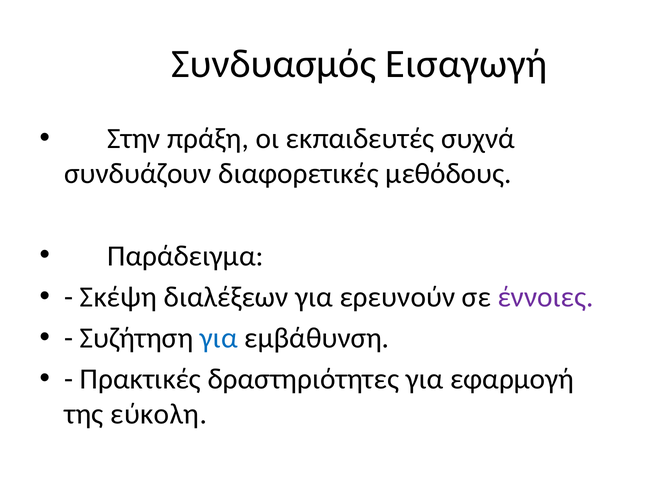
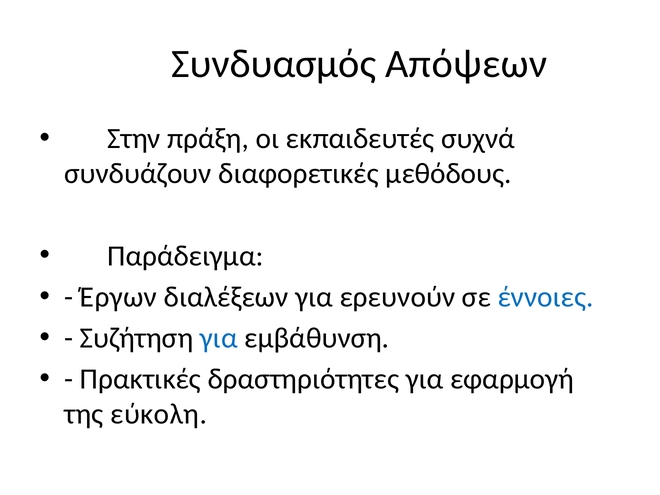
Εισαγωγή: Εισαγωγή -> Απόψεων
Σκέψη: Σκέψη -> Έργων
έννοιες colour: purple -> blue
